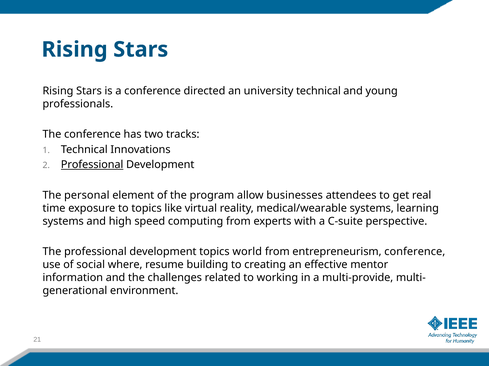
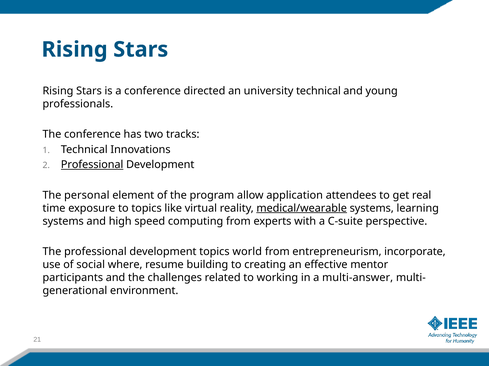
businesses: businesses -> application
medical/wearable underline: none -> present
entrepreneurism conference: conference -> incorporate
information: information -> participants
multi-provide: multi-provide -> multi-answer
